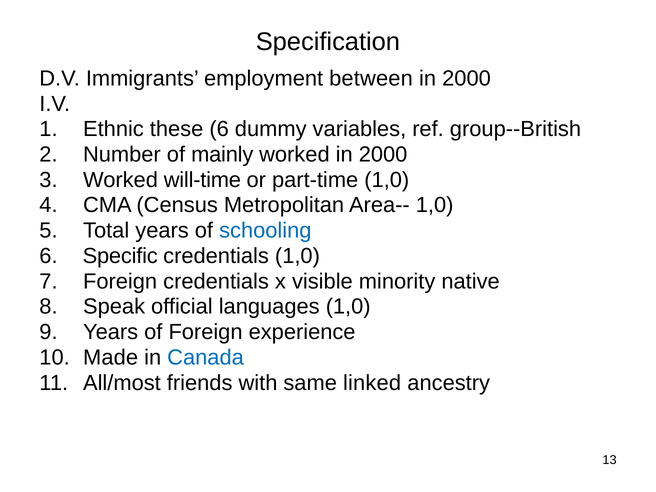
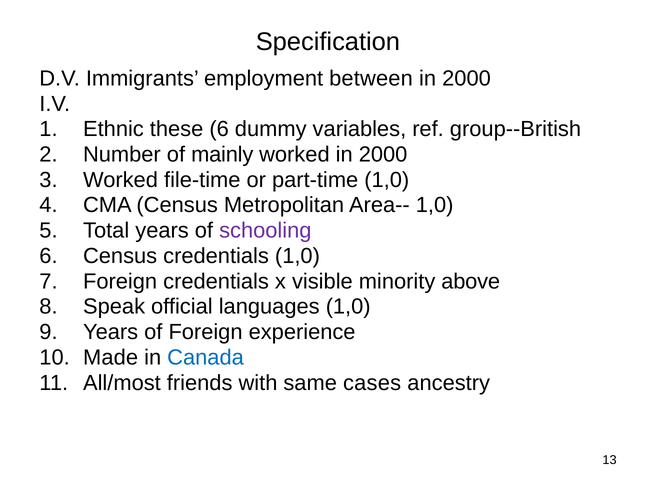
will-time: will-time -> file-time
schooling colour: blue -> purple
6 Specific: Specific -> Census
native: native -> above
linked: linked -> cases
